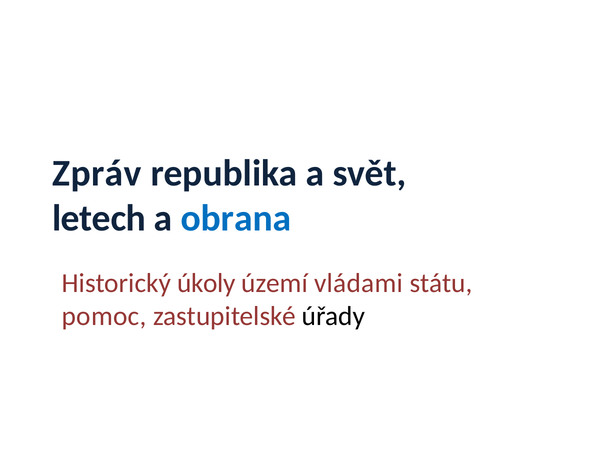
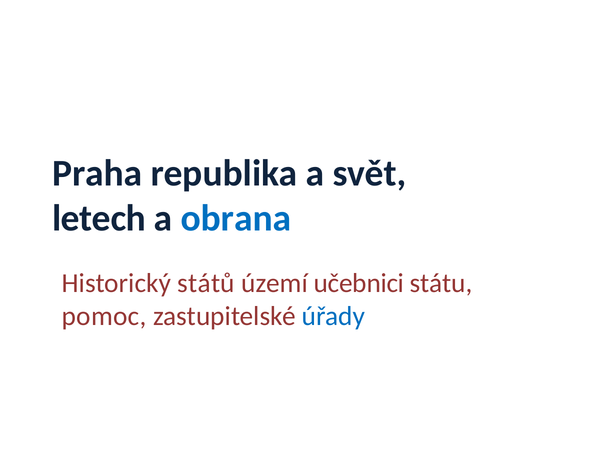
Zpráv: Zpráv -> Praha
úkoly: úkoly -> států
vládami: vládami -> učebnici
úřady colour: black -> blue
